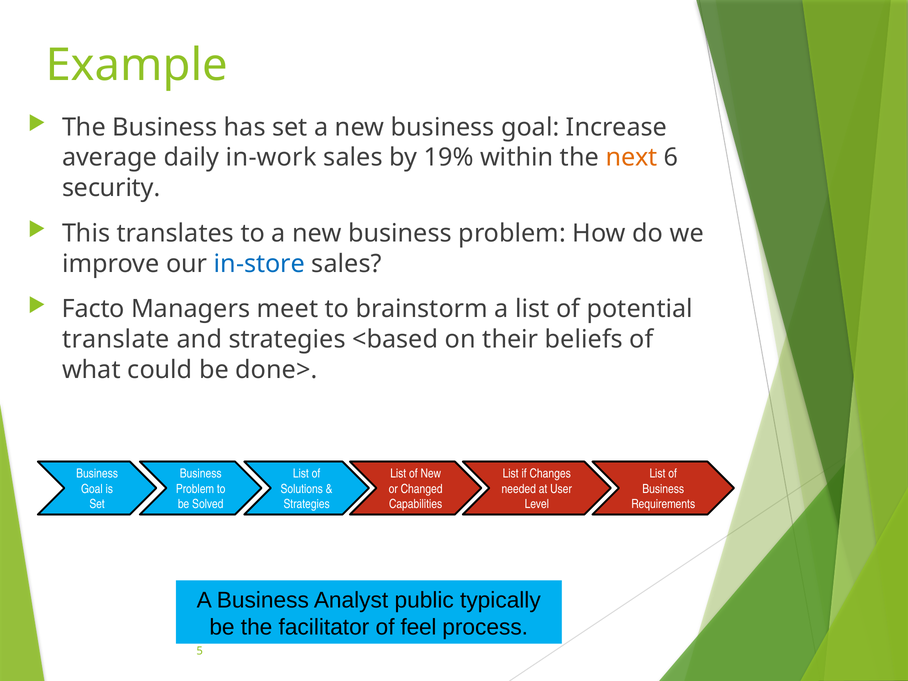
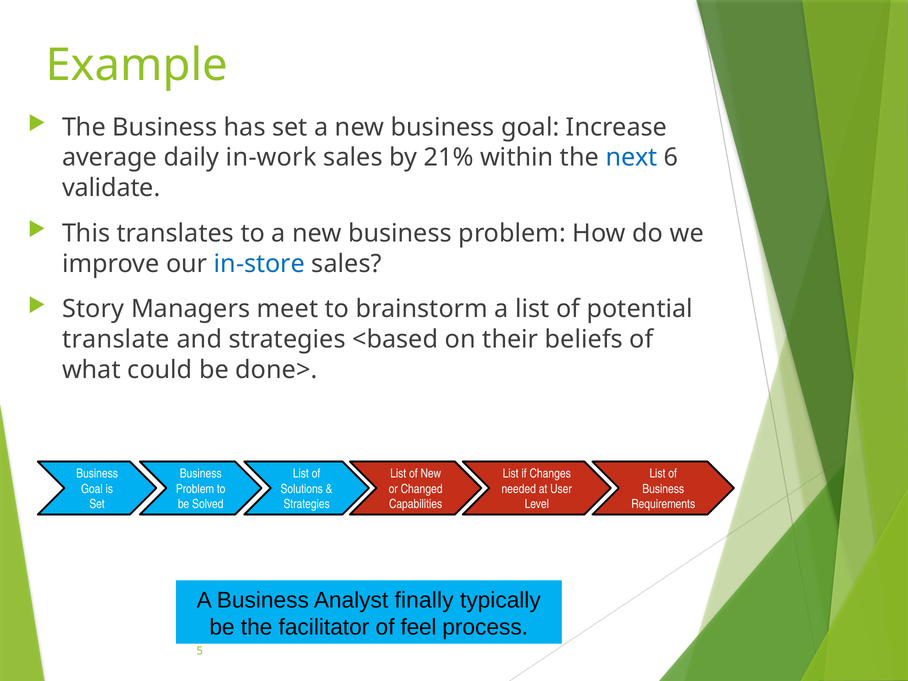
19%: 19% -> 21%
next colour: orange -> blue
security: security -> validate
Facto: Facto -> Story
public: public -> finally
